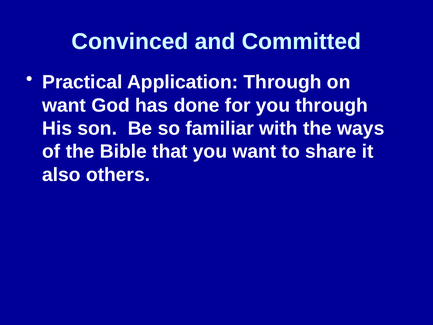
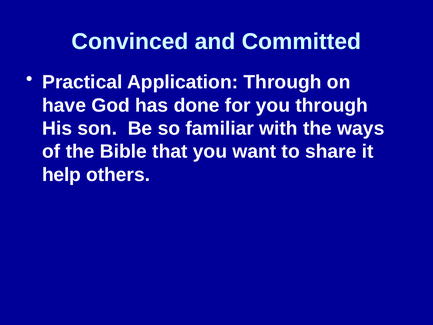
want at (64, 105): want -> have
also: also -> help
